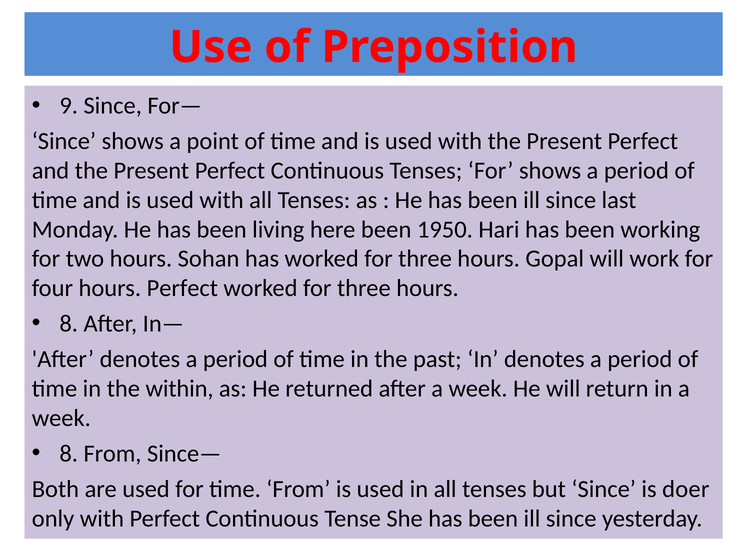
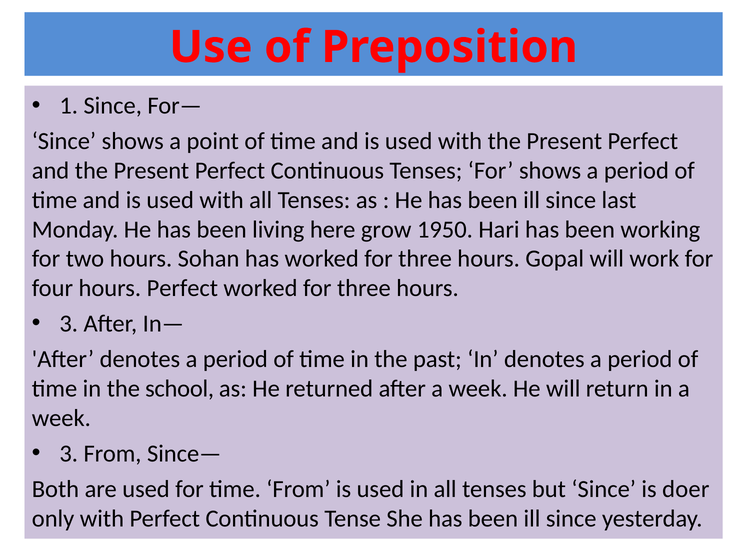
9: 9 -> 1
here been: been -> grow
8 at (69, 324): 8 -> 3
within: within -> school
8 at (69, 454): 8 -> 3
